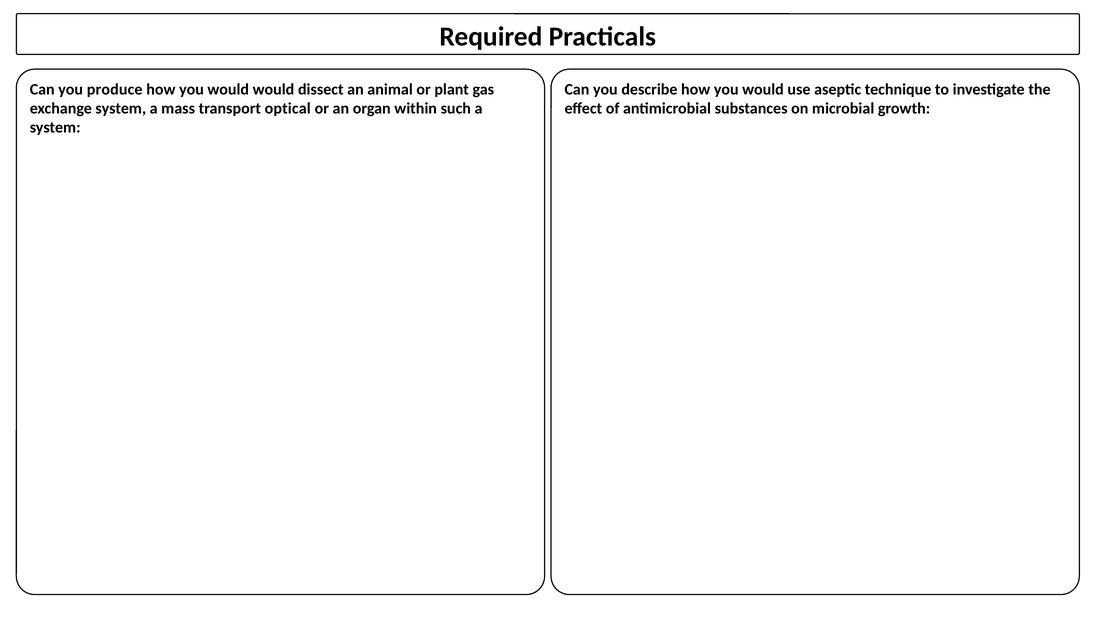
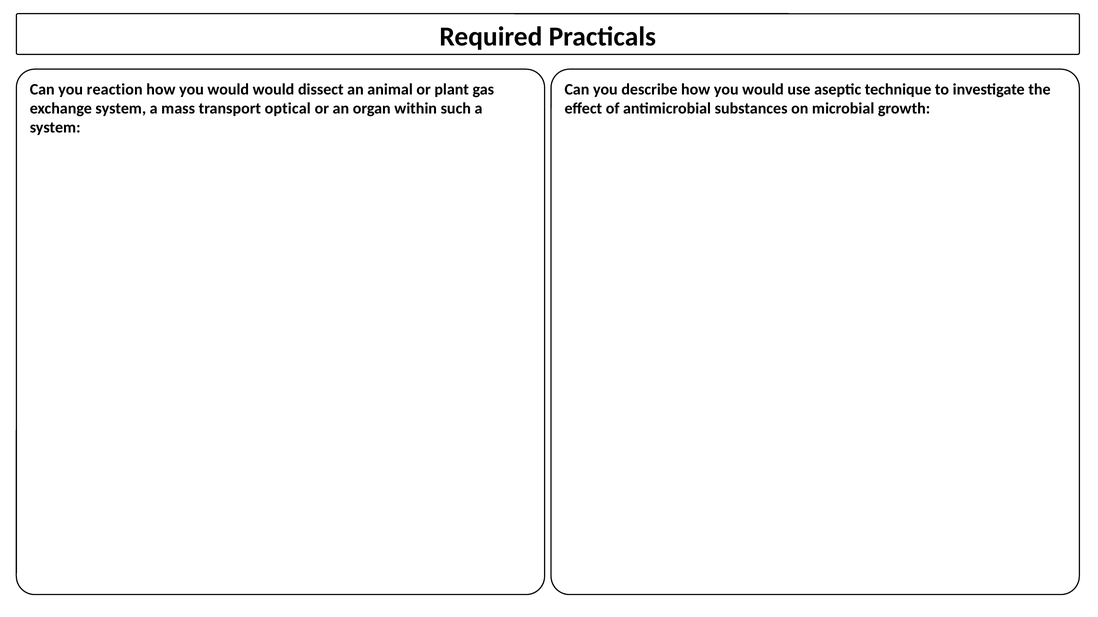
produce: produce -> reaction
